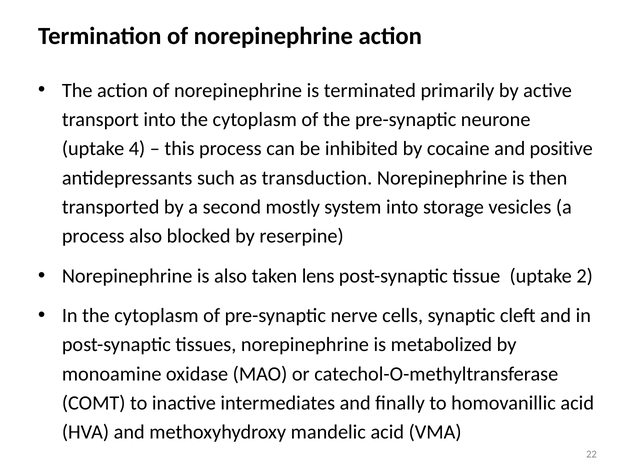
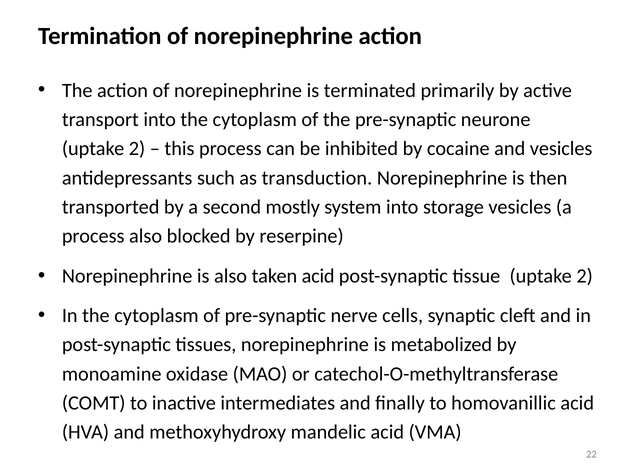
4 at (137, 149): 4 -> 2
and positive: positive -> vesicles
taken lens: lens -> acid
